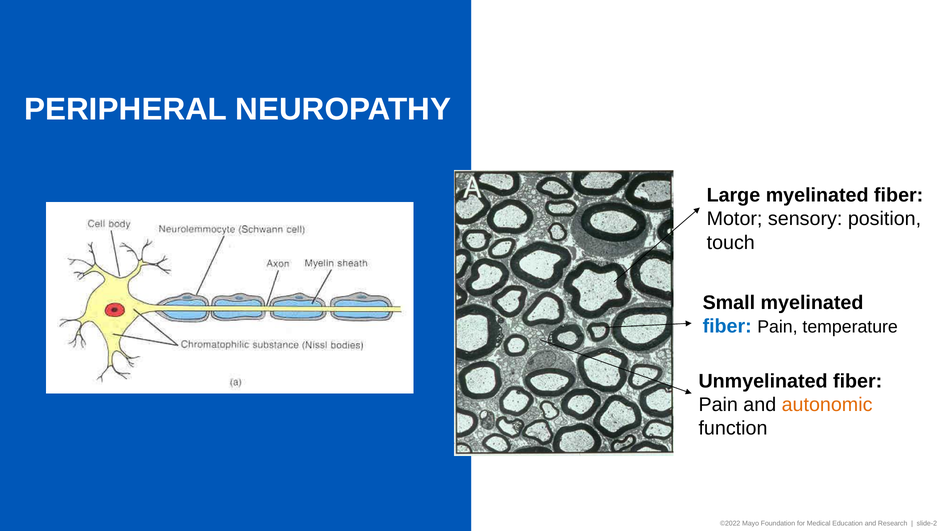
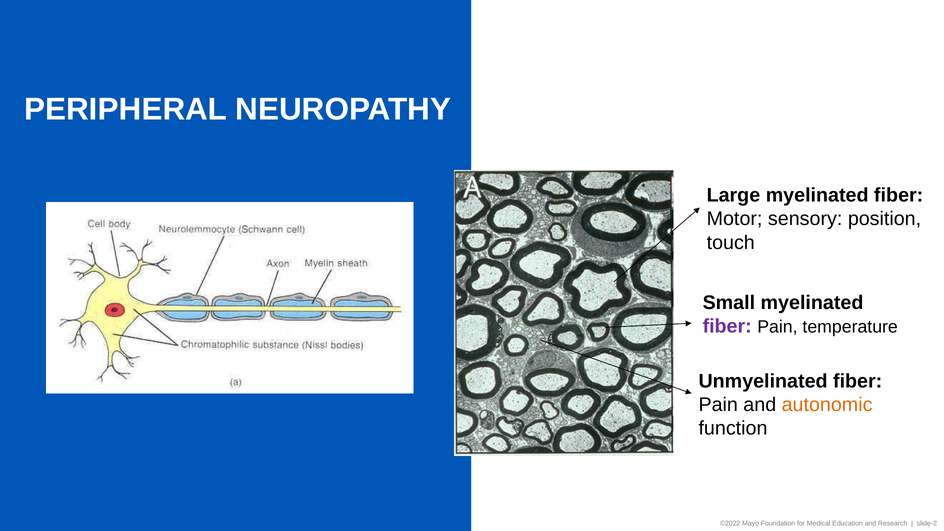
fiber at (727, 326) colour: blue -> purple
